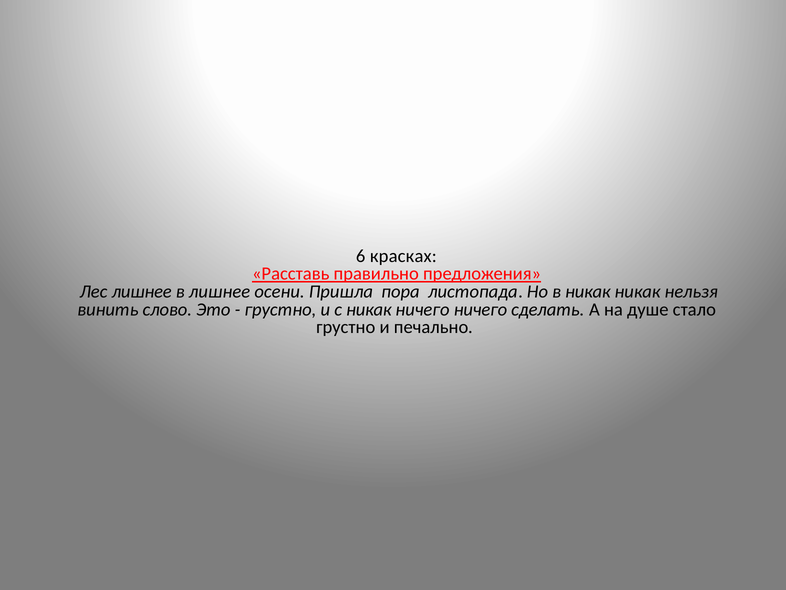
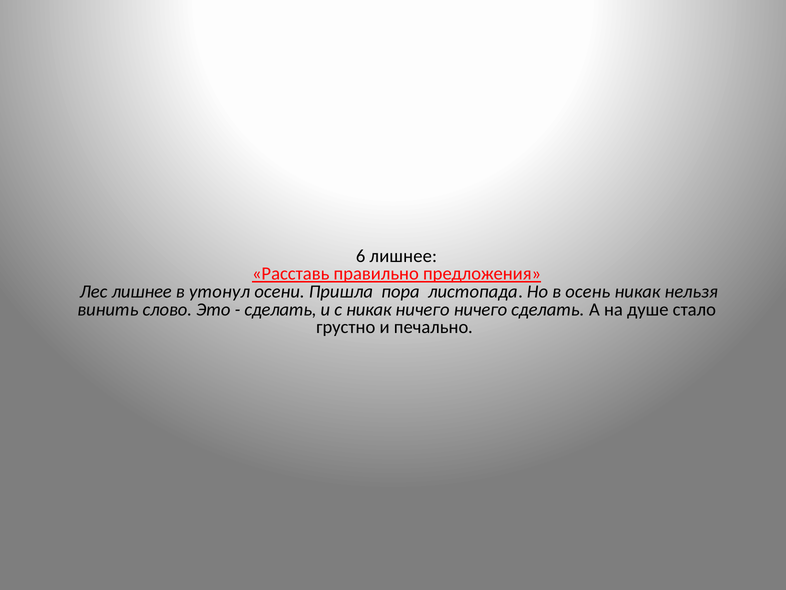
6 красках: красках -> лишнее
в лишнее: лишнее -> утонул
в никак: никак -> осень
грустно at (280, 309): грустно -> сделать
